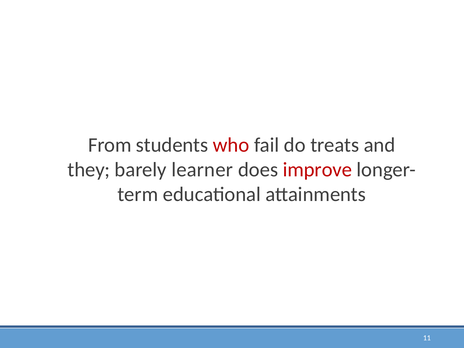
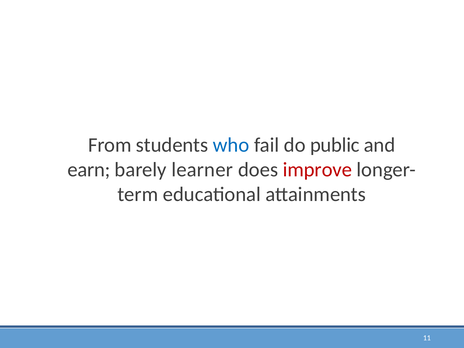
who colour: red -> blue
treats: treats -> public
they: they -> earn
